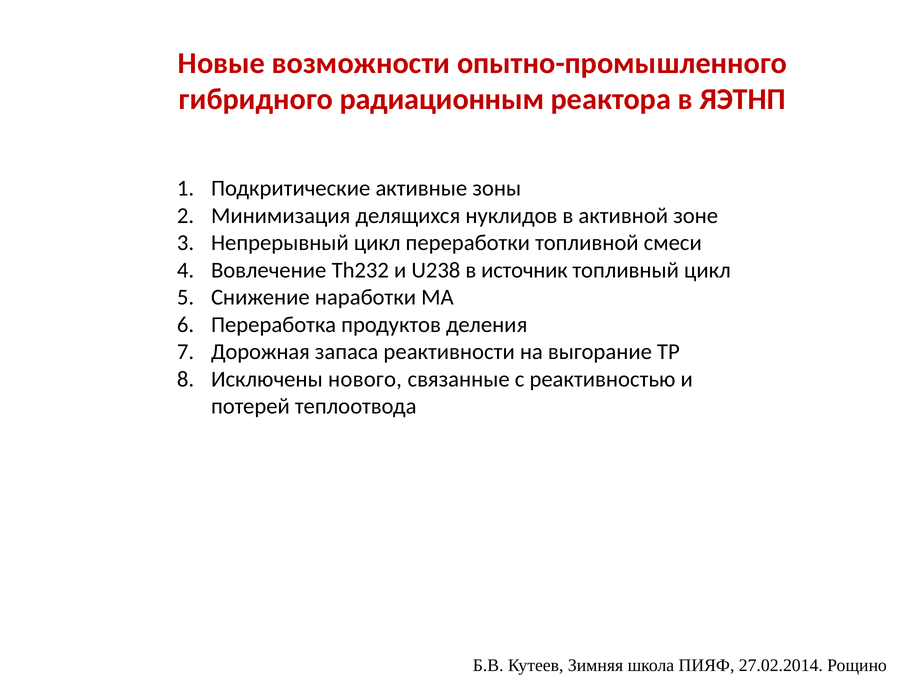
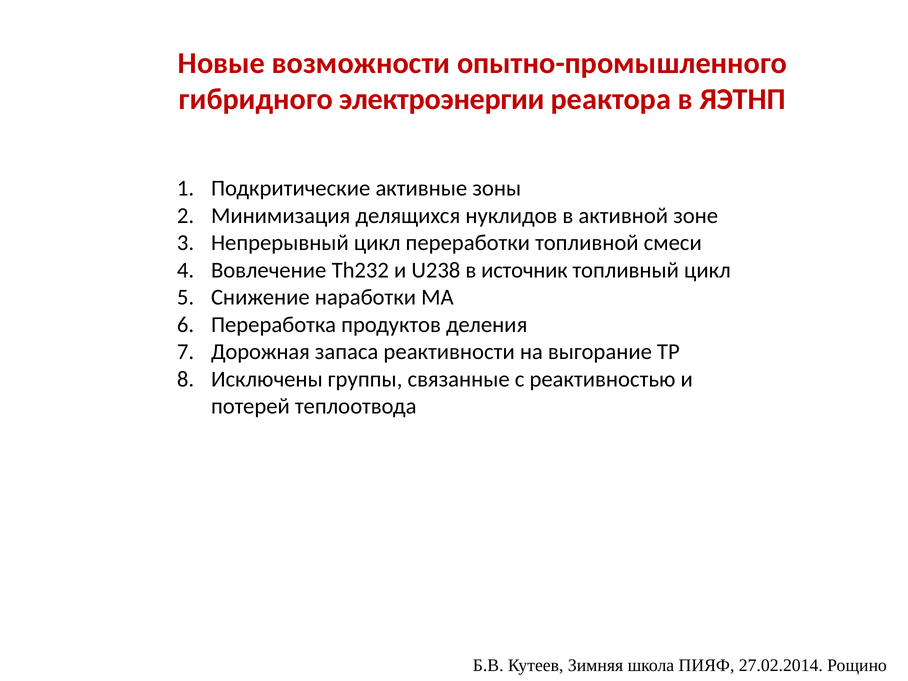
радиационным: радиационным -> электроэнергии
нового: нового -> группы
